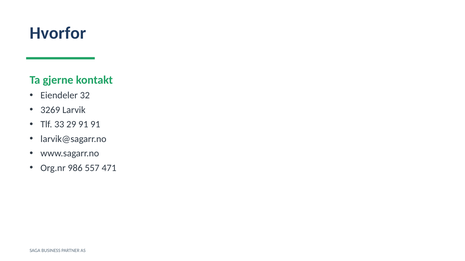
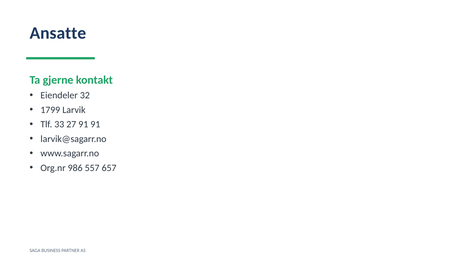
Hvorfor: Hvorfor -> Ansatte
3269: 3269 -> 1799
29: 29 -> 27
471: 471 -> 657
